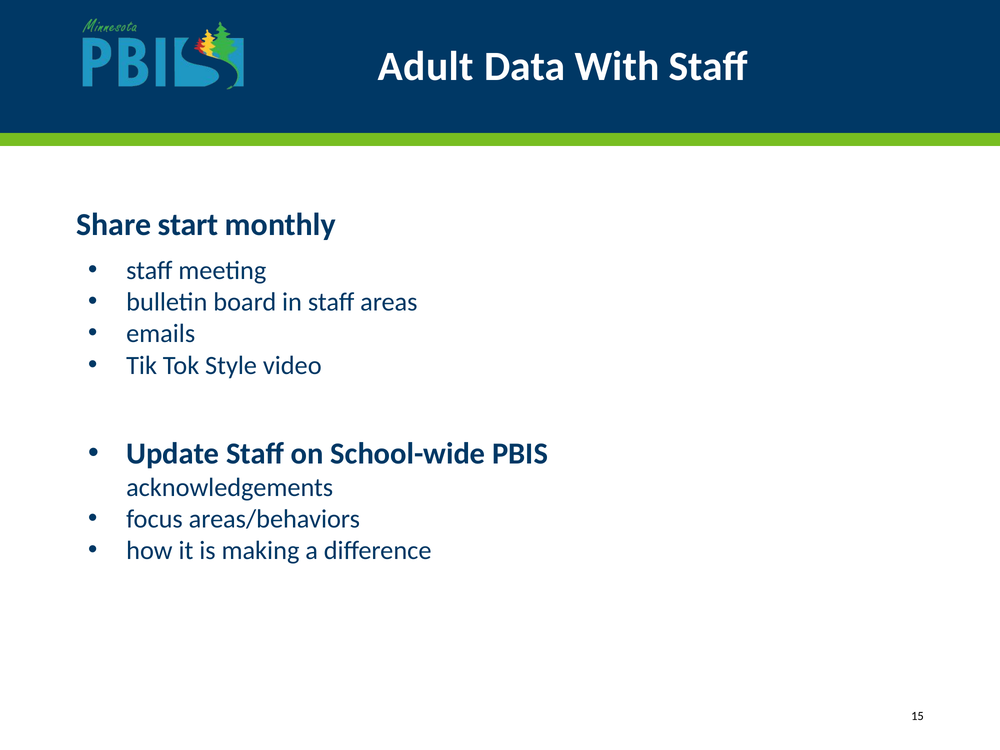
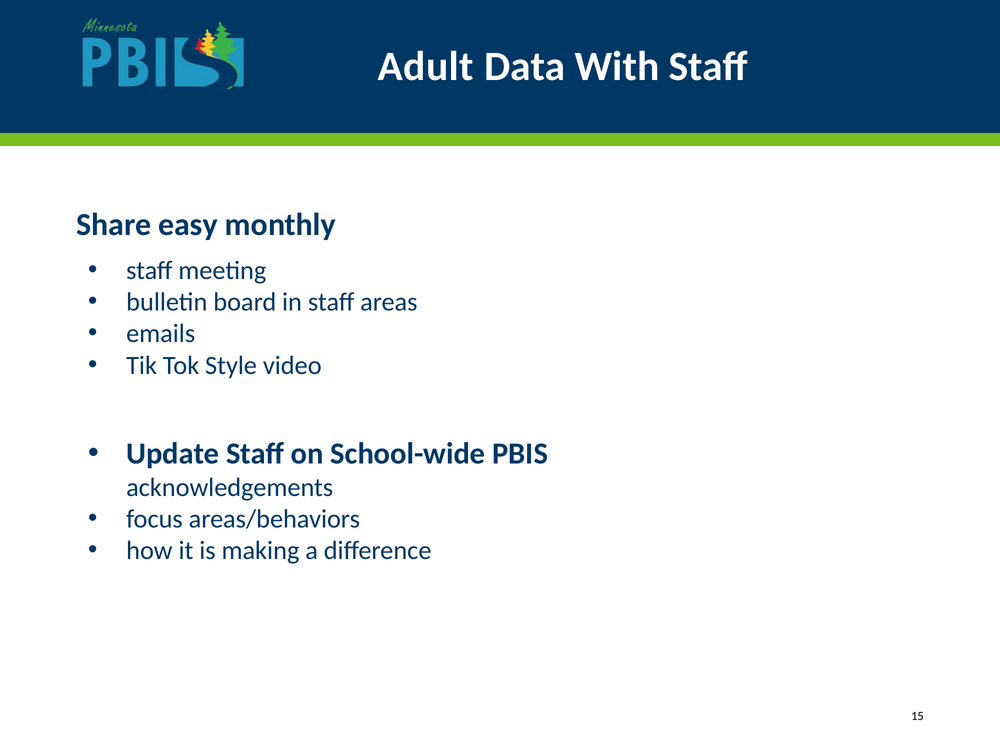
start: start -> easy
